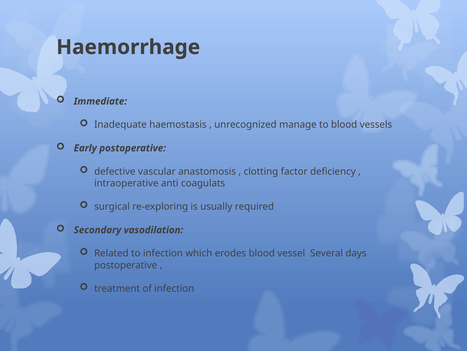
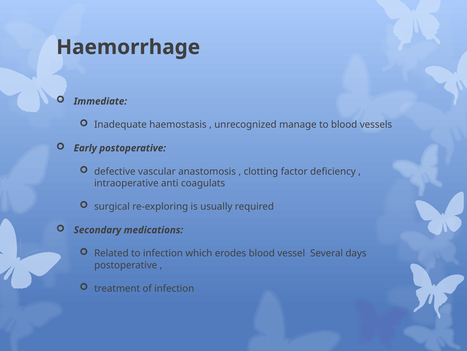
vasodilation: vasodilation -> medications
